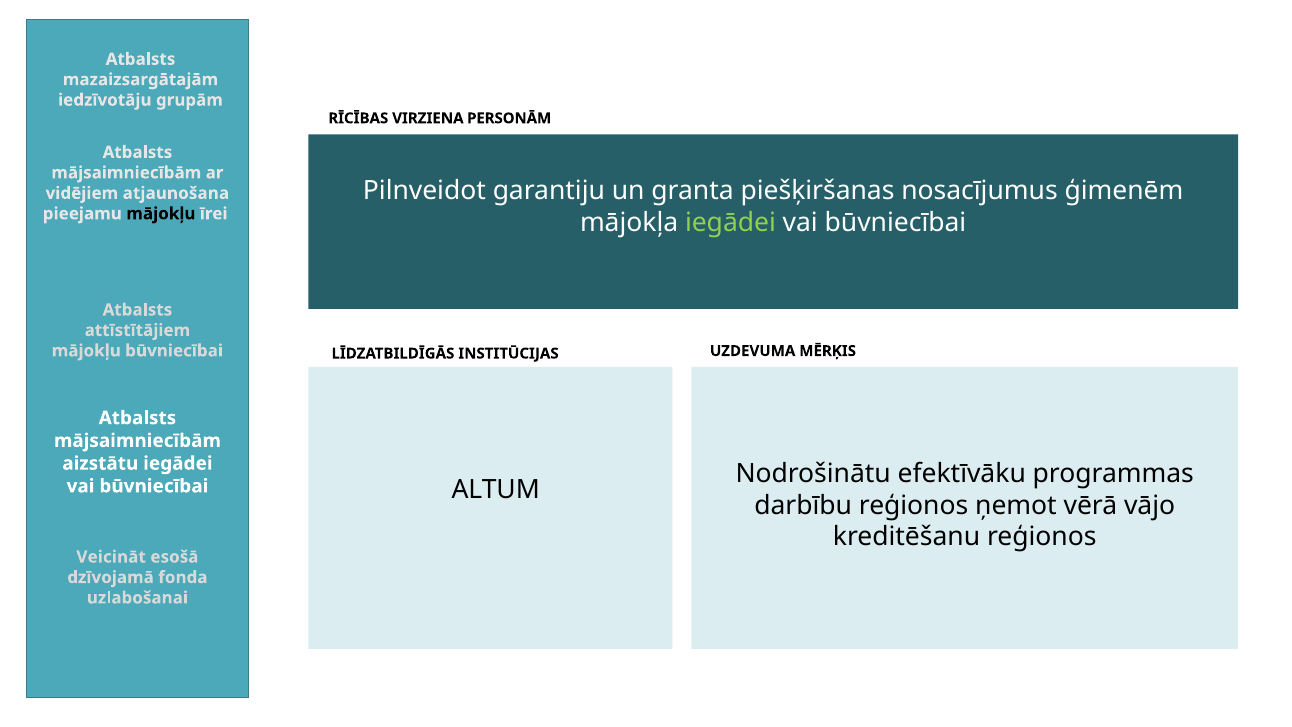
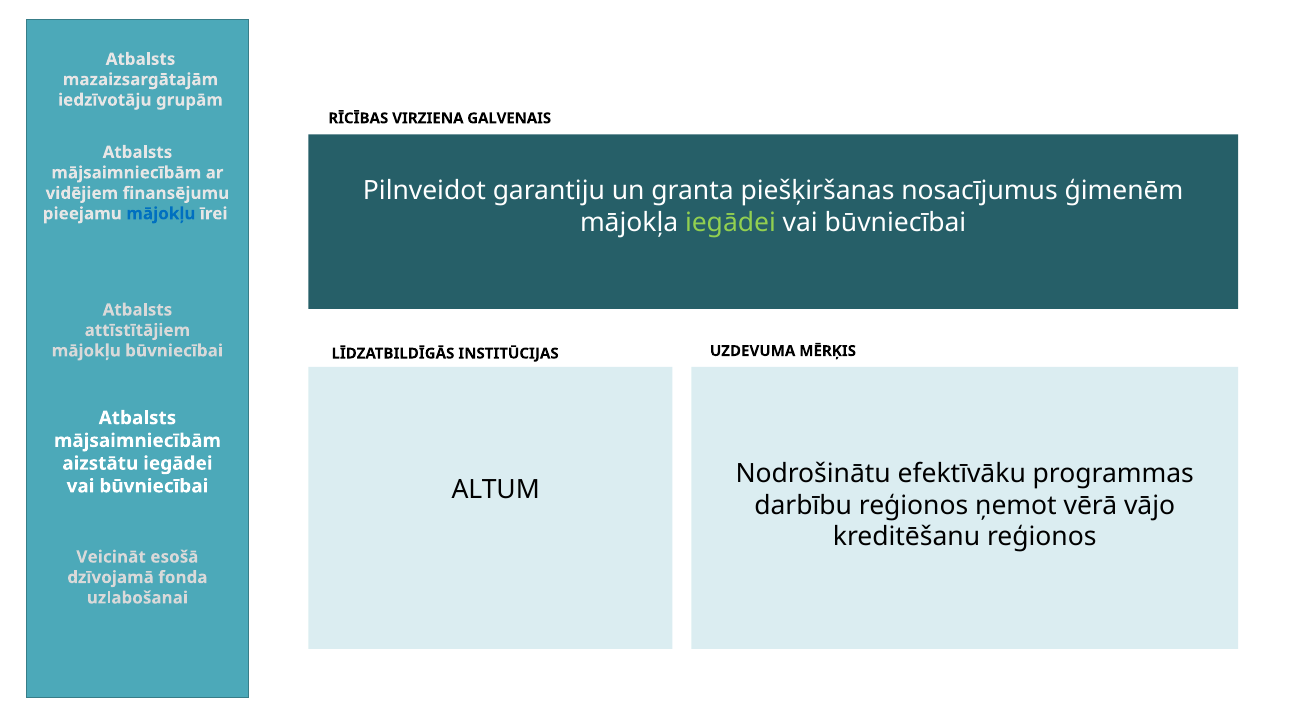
PERSONĀM: PERSONĀM -> GALVENAIS
atjaunošana: atjaunošana -> finansējumu
mājokļu at (161, 214) colour: black -> blue
